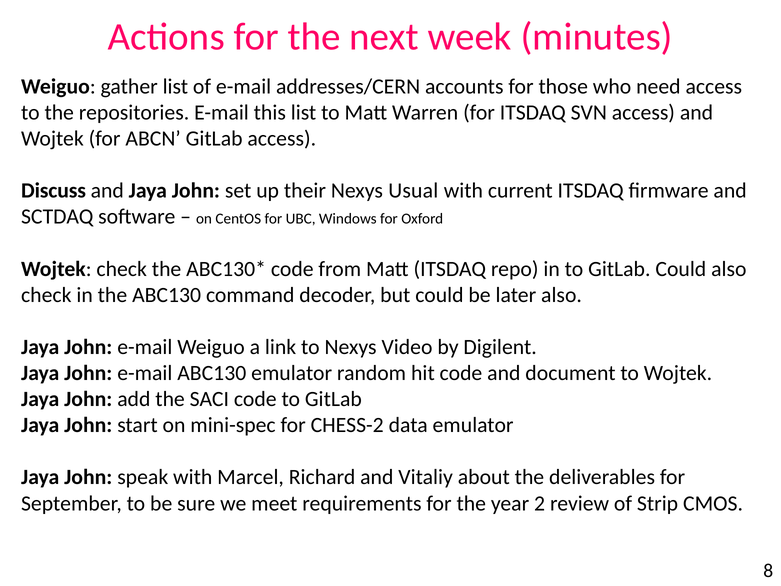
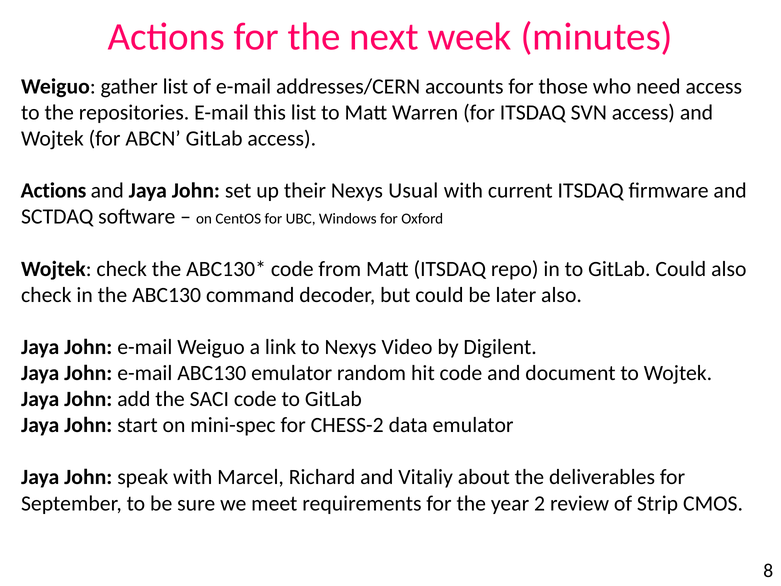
Discuss at (53, 191): Discuss -> Actions
